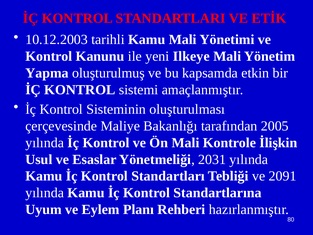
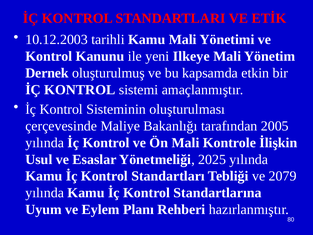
Yapma: Yapma -> Dernek
2031: 2031 -> 2025
2091: 2091 -> 2079
